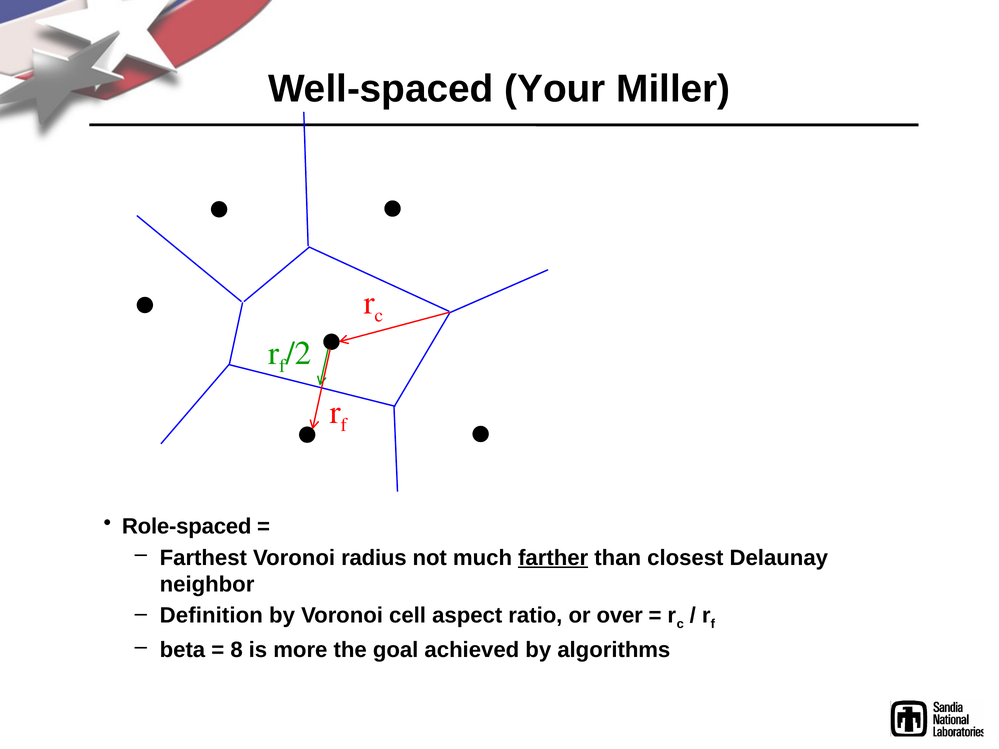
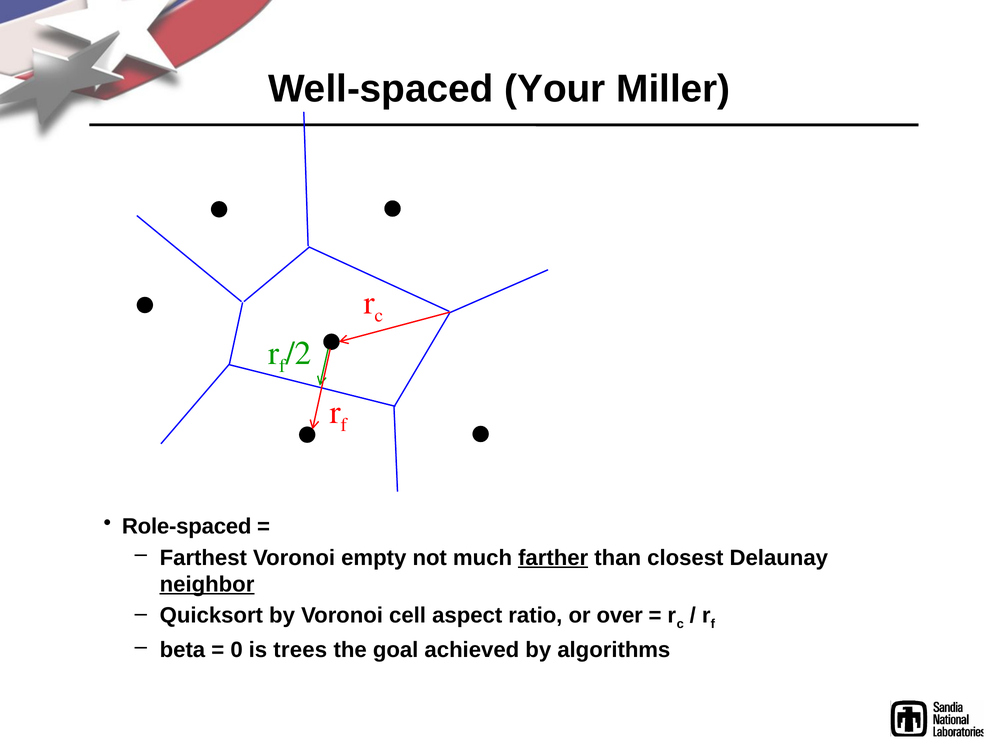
radius: radius -> empty
neighbor underline: none -> present
Definition: Definition -> Quicksort
8: 8 -> 0
more: more -> trees
